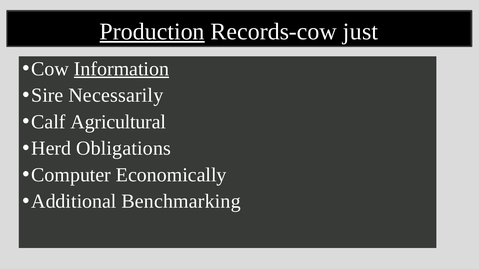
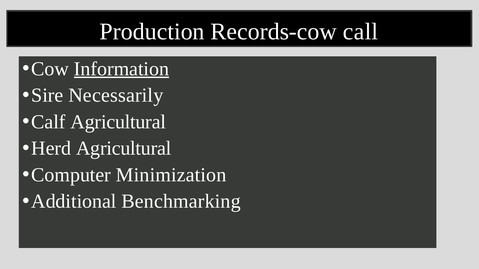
Production underline: present -> none
just: just -> call
Herd Obligations: Obligations -> Agricultural
Economically: Economically -> Minimization
